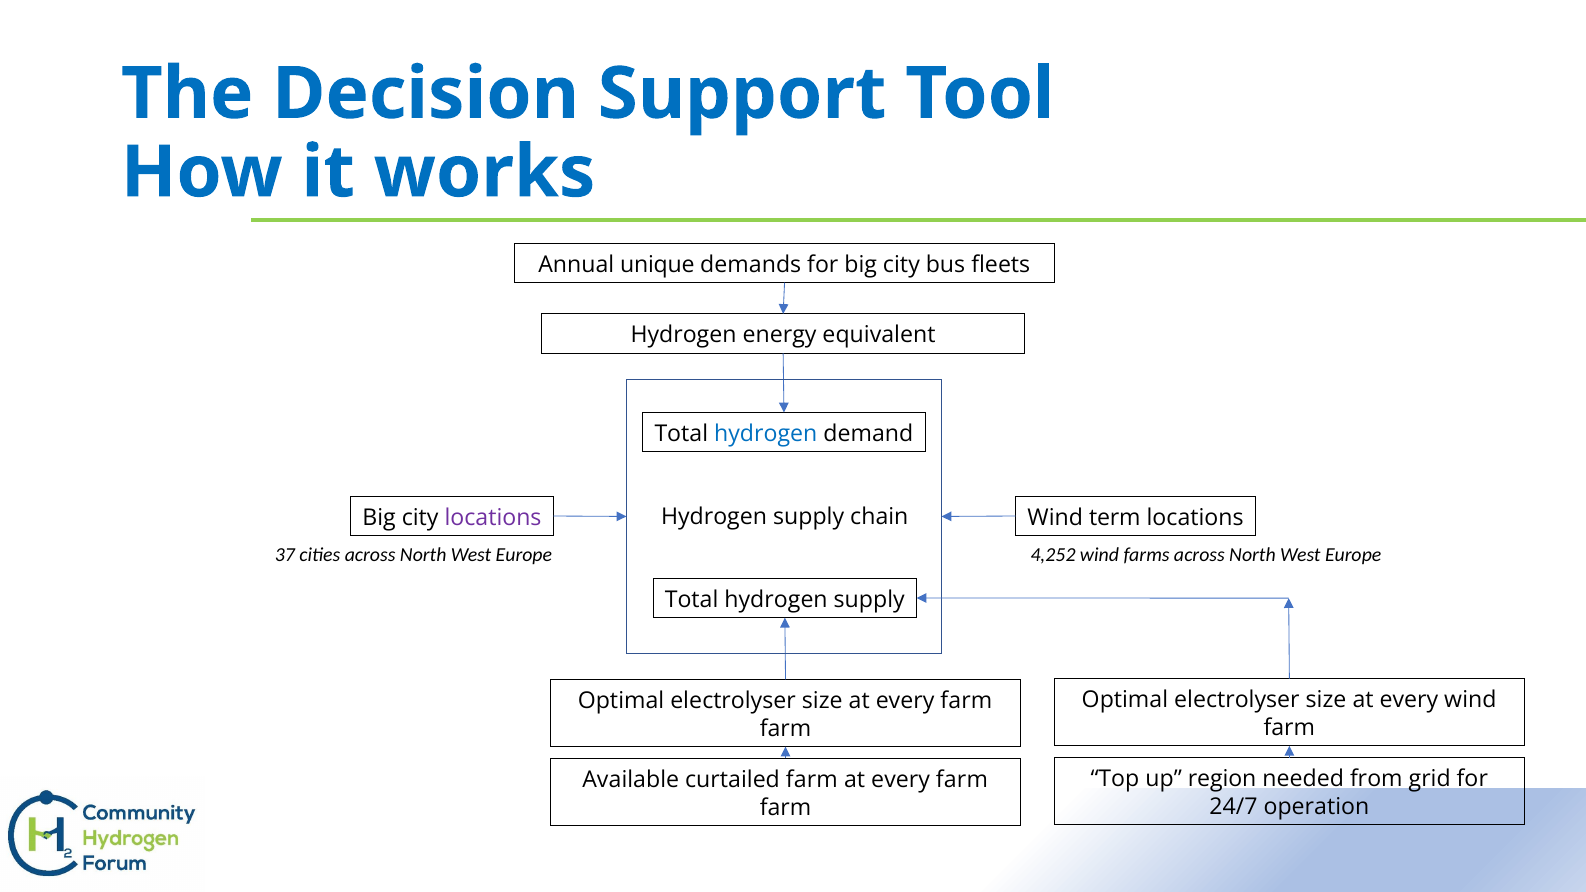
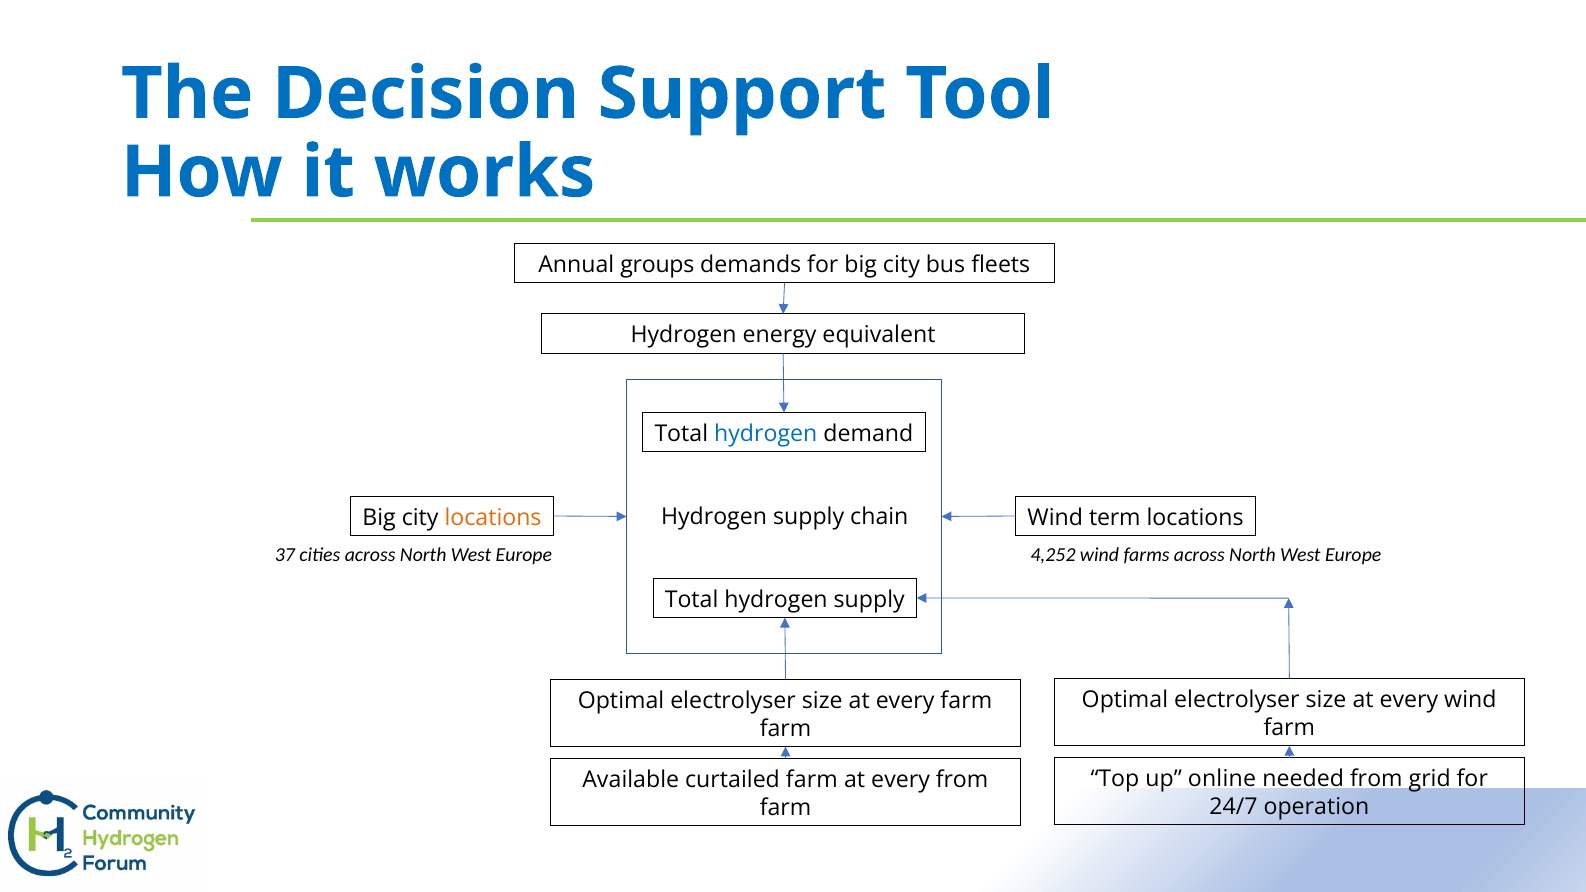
unique: unique -> groups
locations at (493, 518) colour: purple -> orange
region: region -> online
farm at (962, 780): farm -> from
